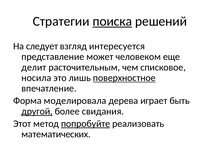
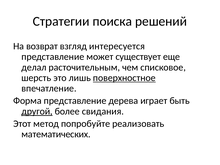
поиска underline: present -> none
следует: следует -> возврат
человеком: человеком -> существует
делит: делит -> делал
носила: носила -> шерсть
Форма моделировала: моделировала -> представление
попробуйте underline: present -> none
